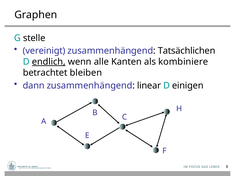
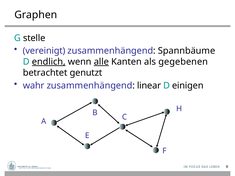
Tatsächlichen: Tatsächlichen -> Spannbäume
alle underline: none -> present
kombiniere: kombiniere -> gegebenen
bleiben: bleiben -> genutzt
dann: dann -> wahr
